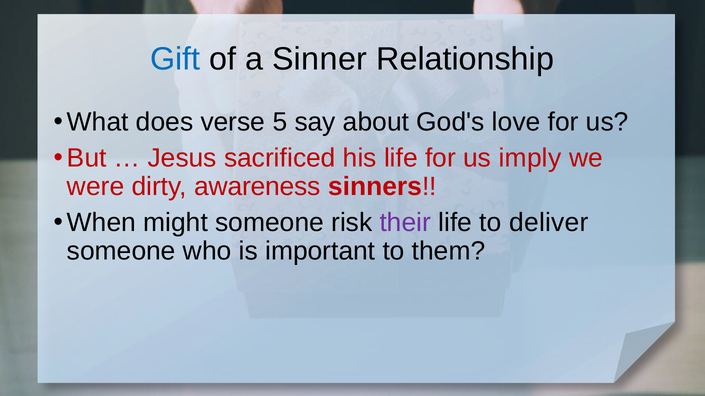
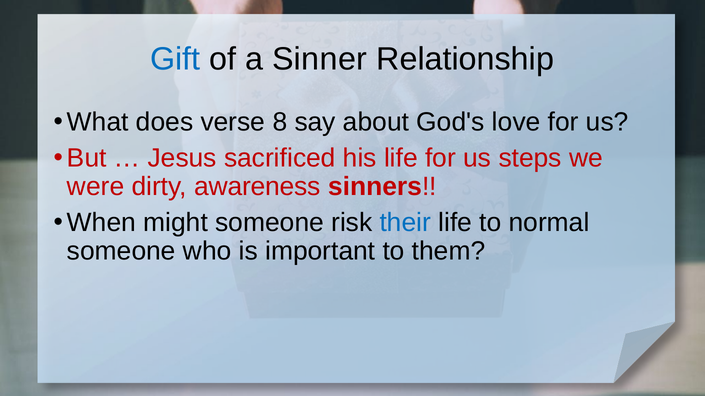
5: 5 -> 8
imply: imply -> steps
their colour: purple -> blue
deliver: deliver -> normal
